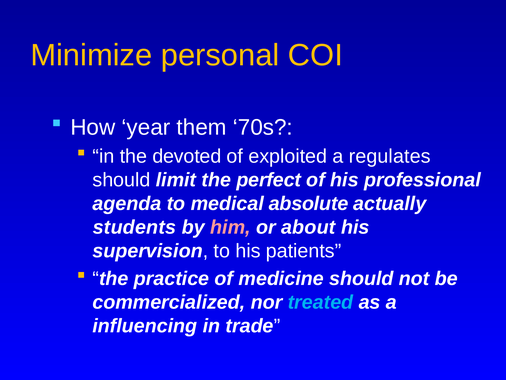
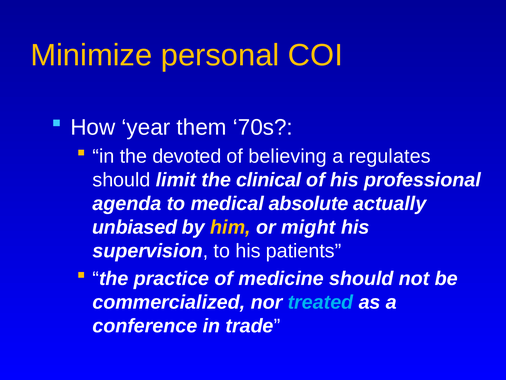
exploited: exploited -> believing
perfect: perfect -> clinical
students: students -> unbiased
him colour: pink -> yellow
about: about -> might
influencing: influencing -> conference
